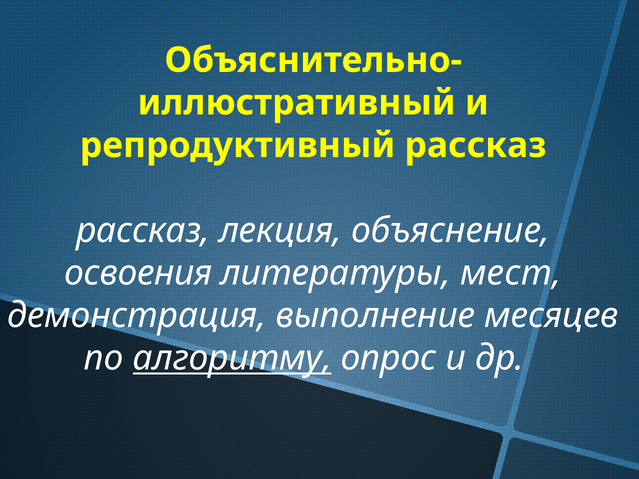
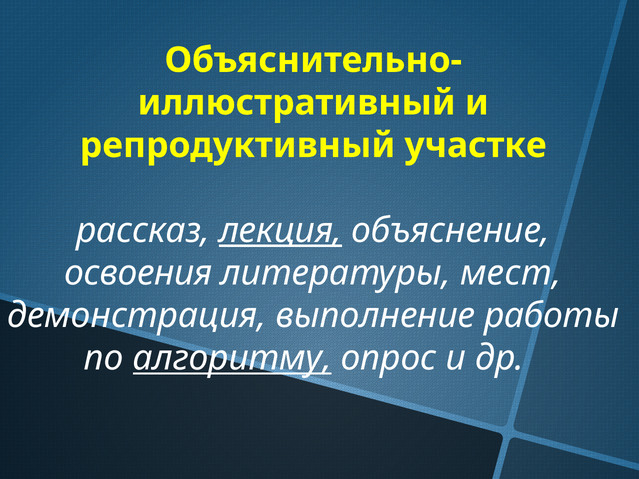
репродуктивный рассказ: рассказ -> участке
лекция underline: none -> present
месяцев: месяцев -> работы
